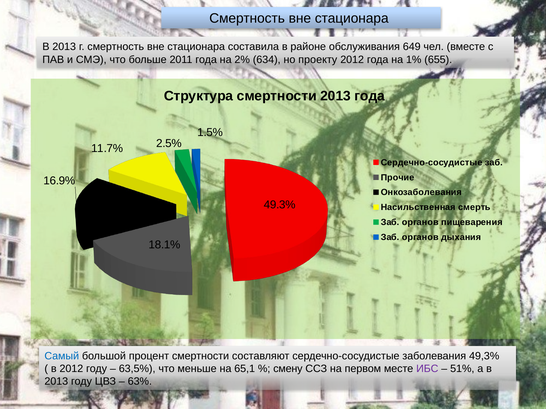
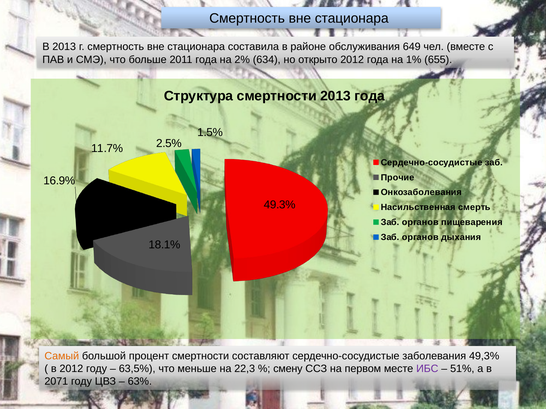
проекту: проекту -> открыто
Самый colour: blue -> orange
65,1: 65,1 -> 22,3
2013 at (56, 382): 2013 -> 2071
